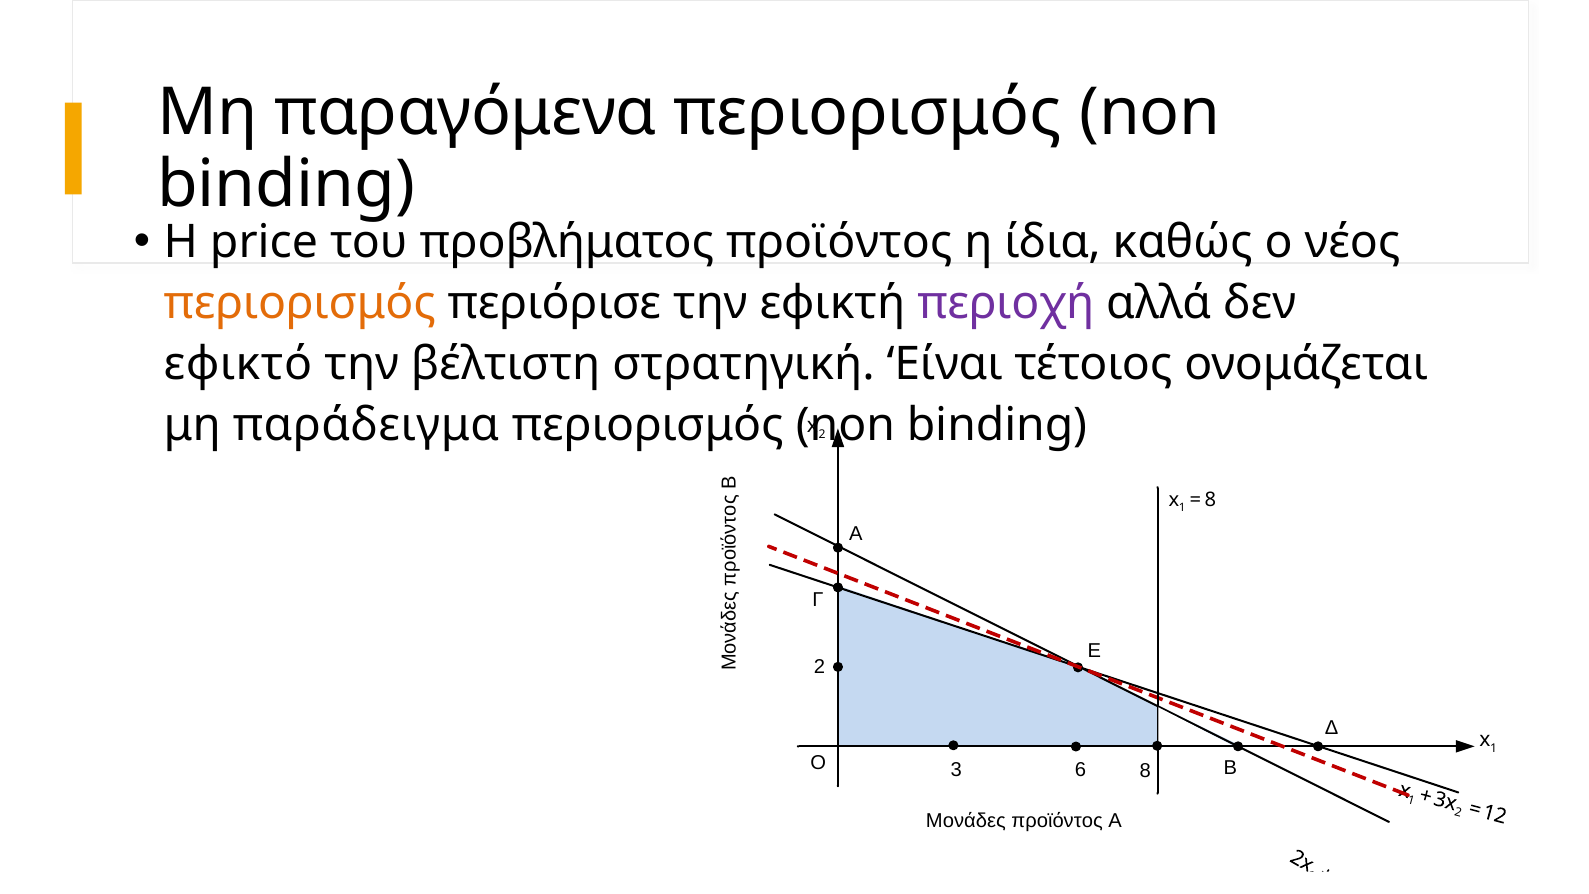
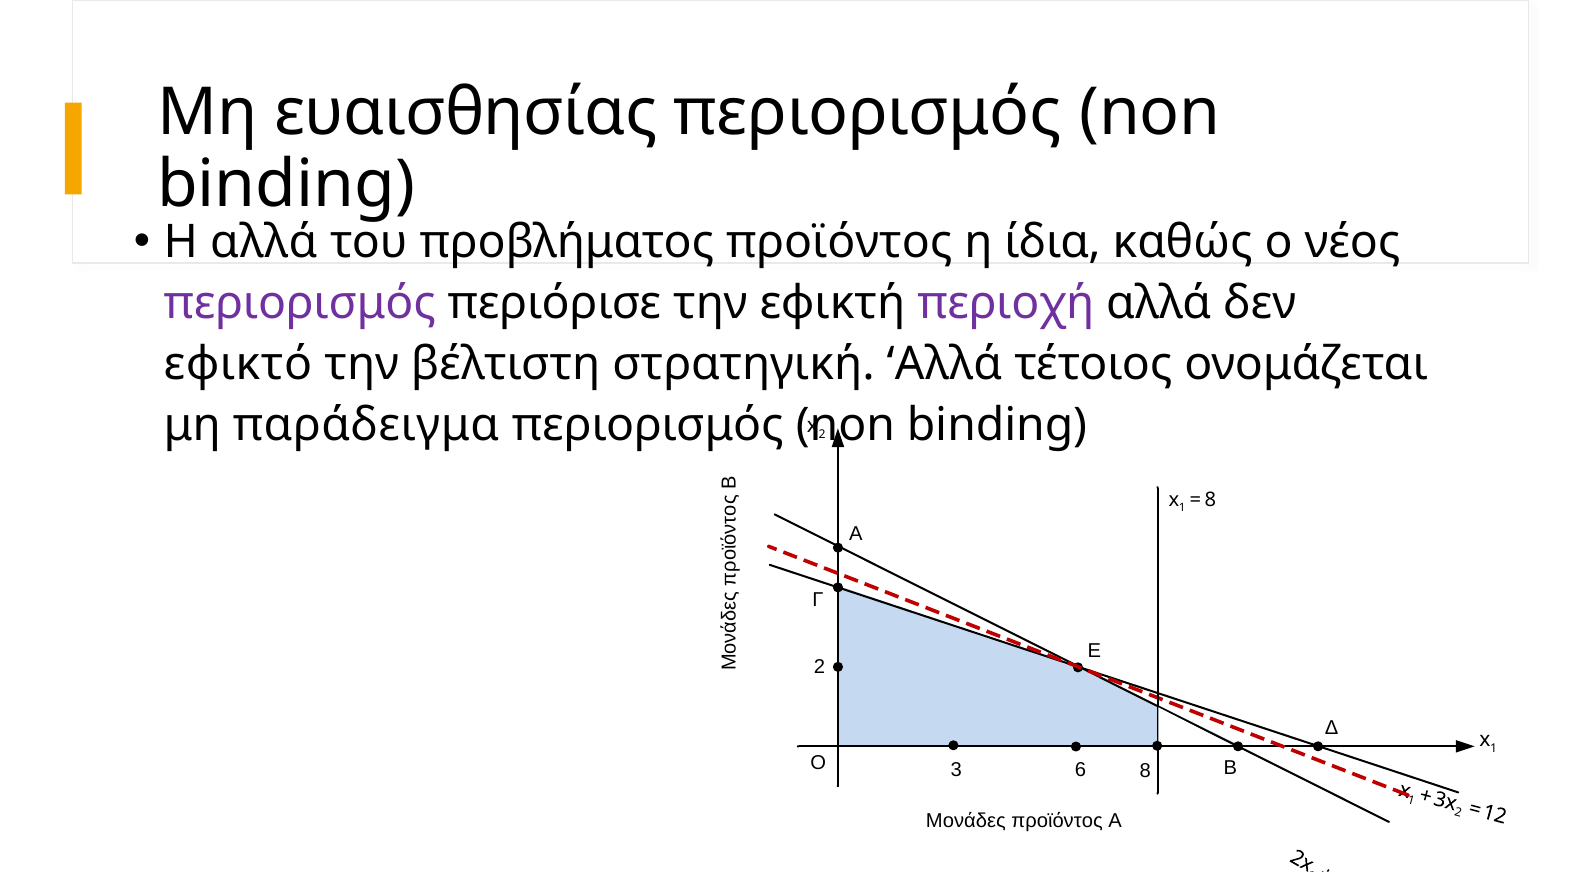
παραγόμενα: παραγόμενα -> ευαισθησίας
Η price: price -> αλλά
περιορισμός at (300, 304) colour: orange -> purple
στρατηγική Είναι: Είναι -> Αλλά
